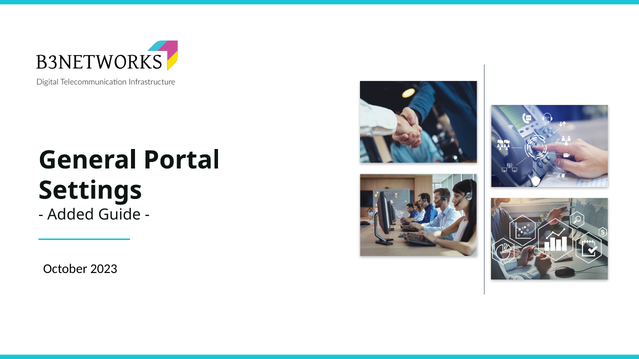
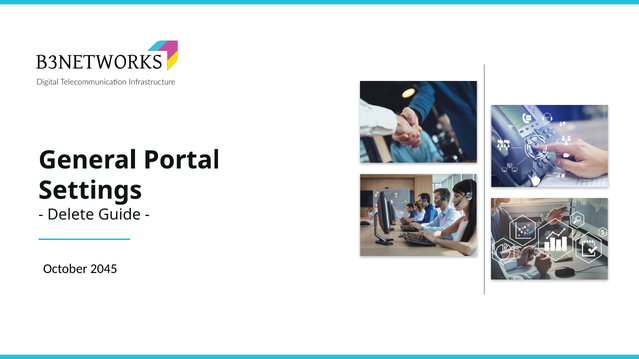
Added: Added -> Delete
2023: 2023 -> 2045
